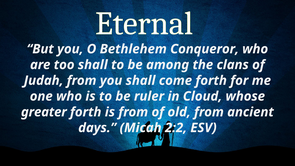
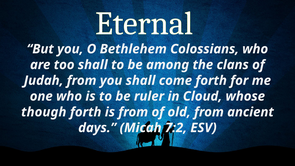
Conqueror: Conqueror -> Colossians
greater: greater -> though
2:2: 2:2 -> 7:2
